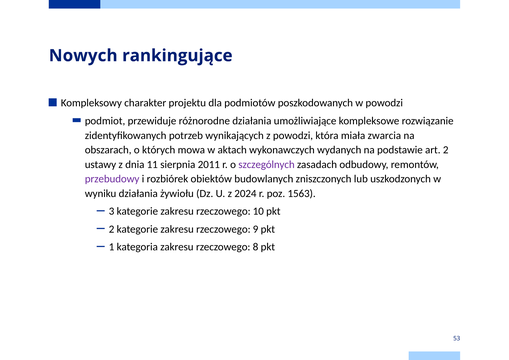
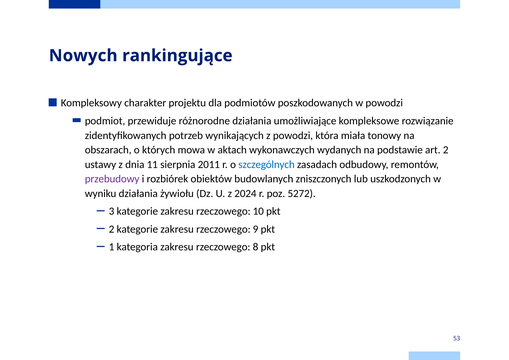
zwarcia: zwarcia -> tonowy
szczególnych colour: purple -> blue
1563: 1563 -> 5272
